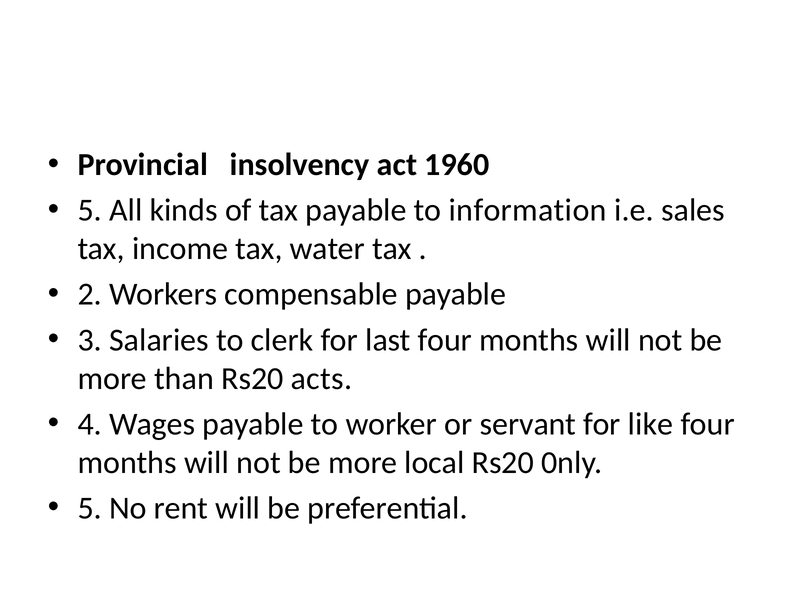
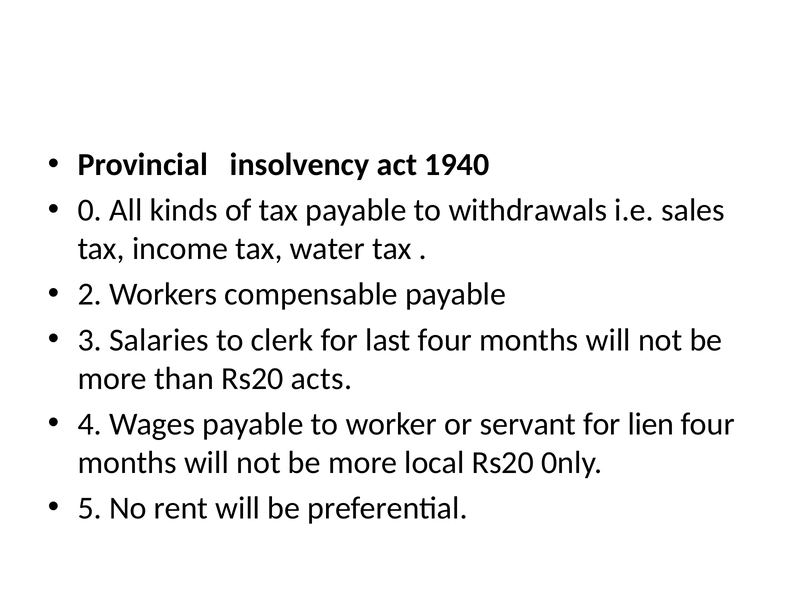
1960: 1960 -> 1940
5 at (90, 210): 5 -> 0
information: information -> withdrawals
like: like -> lien
